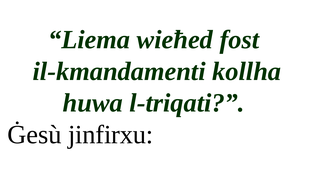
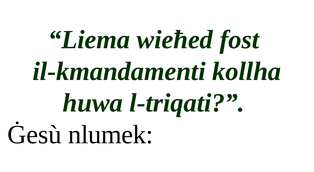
jinfirxu: jinfirxu -> nlumek
